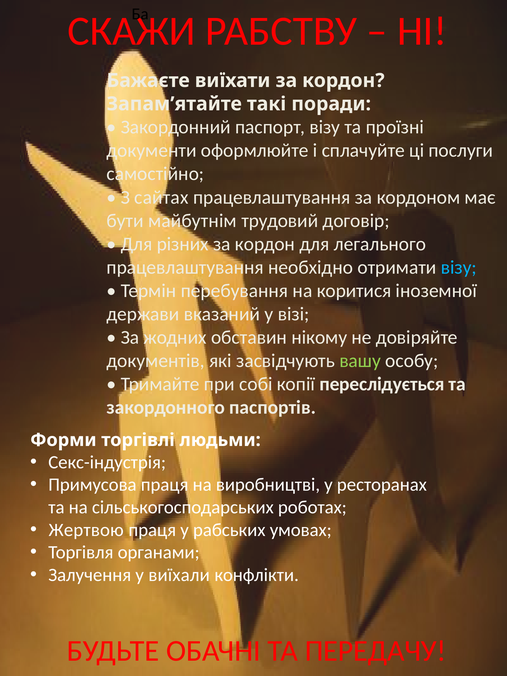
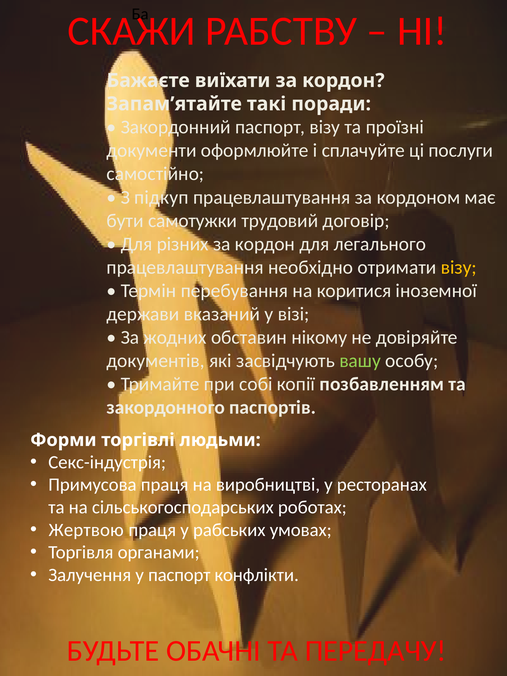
сайтах: сайтах -> підкуп
майбутнім: майбутнім -> самотужки
візу at (459, 267) colour: light blue -> yellow
переслідується: переслідується -> позбавленням
у виїхали: виїхали -> паспорт
